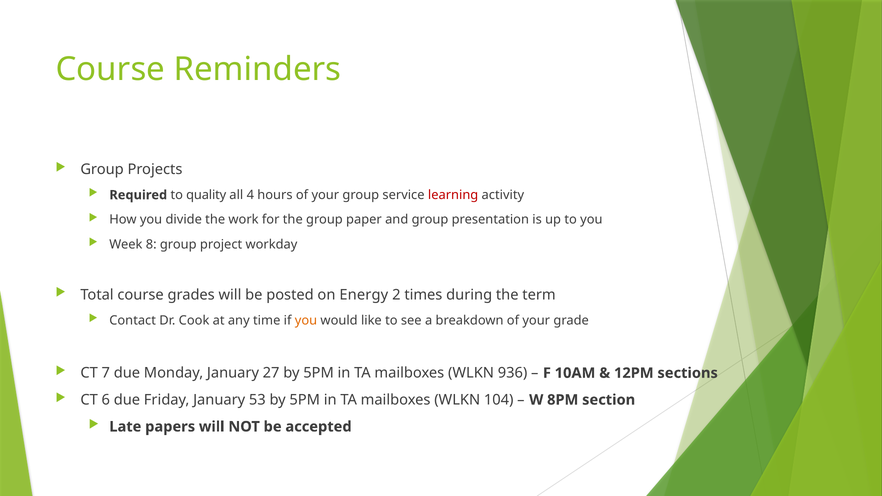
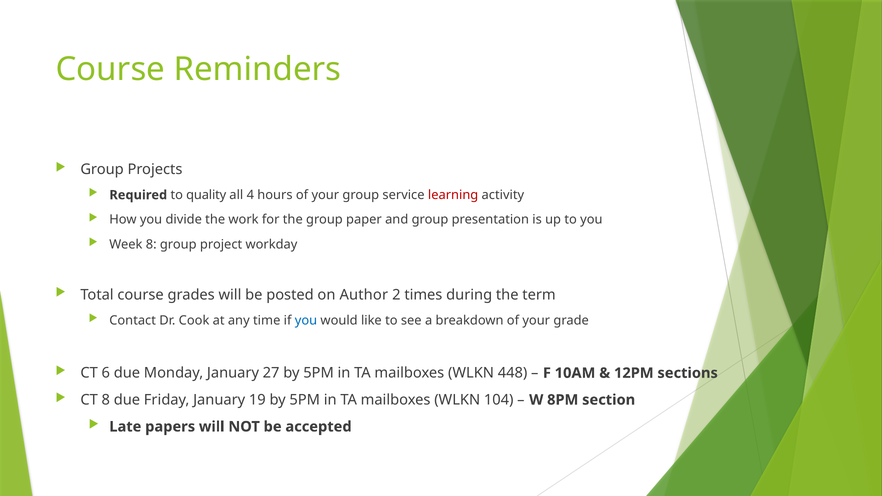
Energy: Energy -> Author
you at (306, 320) colour: orange -> blue
7: 7 -> 6
936: 936 -> 448
CT 6: 6 -> 8
53: 53 -> 19
